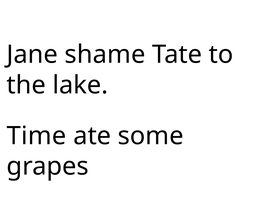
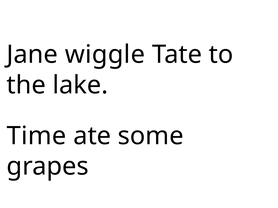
shame: shame -> wiggle
